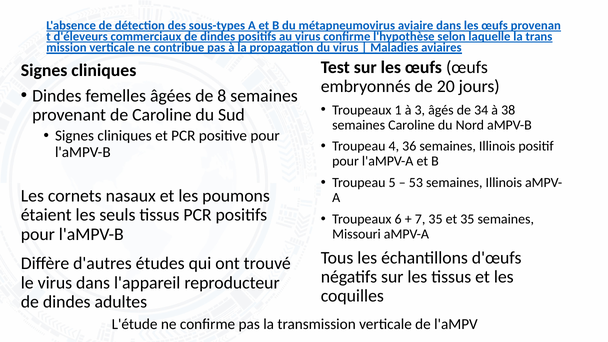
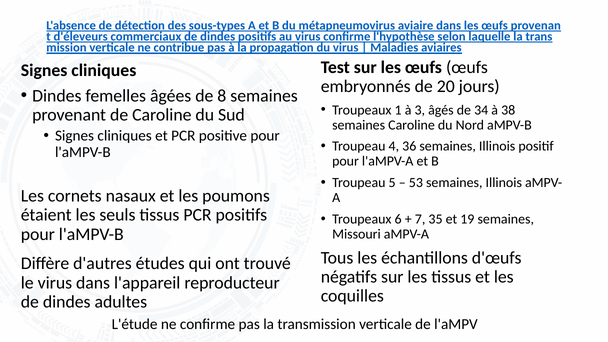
et 35: 35 -> 19
